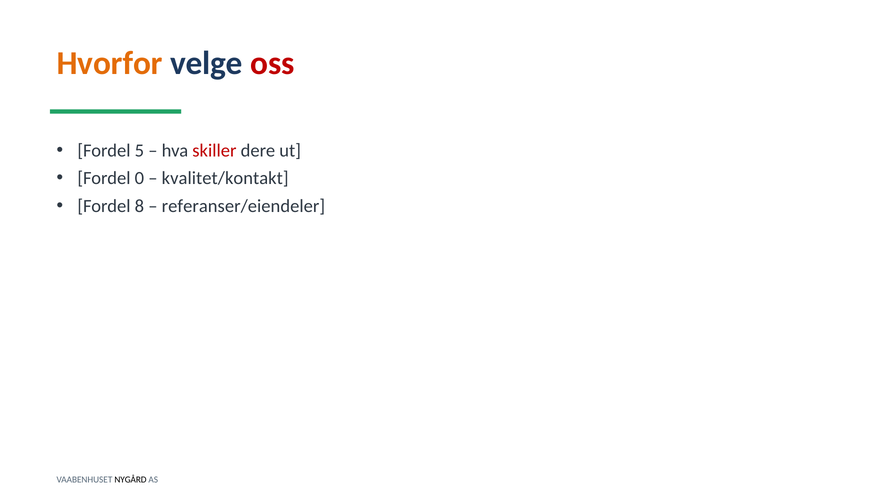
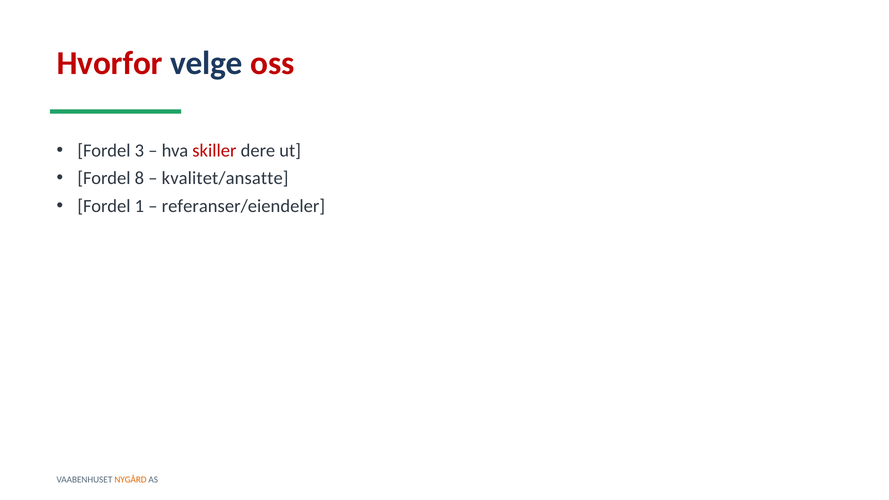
Hvorfor colour: orange -> red
5: 5 -> 3
0: 0 -> 8
kvalitet/kontakt: kvalitet/kontakt -> kvalitet/ansatte
8: 8 -> 1
NYGÅRD colour: black -> orange
